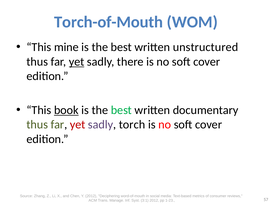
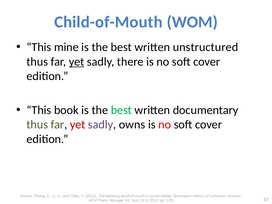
Torch-of-Mouth: Torch-of-Mouth -> Child-of-Mouth
book underline: present -> none
torch: torch -> owns
